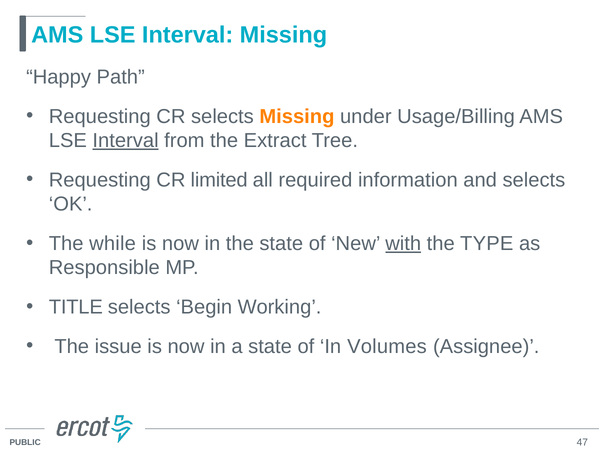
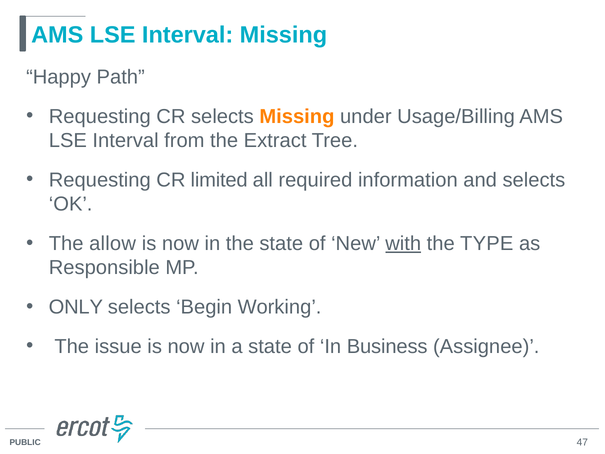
Interval at (126, 141) underline: present -> none
while: while -> allow
TITLE: TITLE -> ONLY
Volumes: Volumes -> Business
